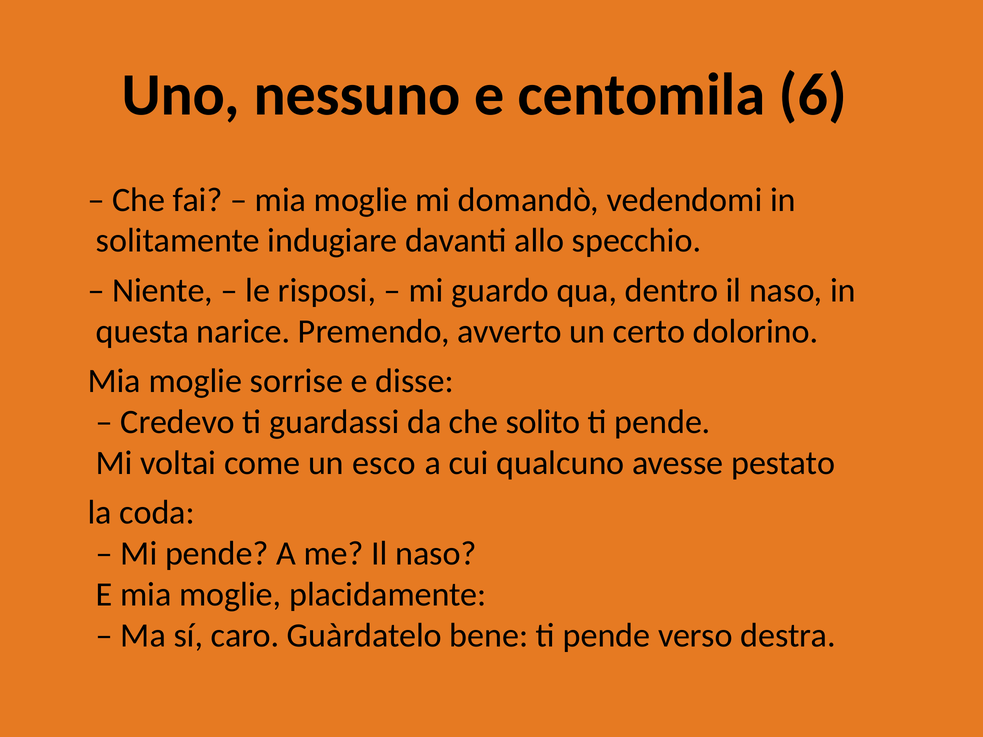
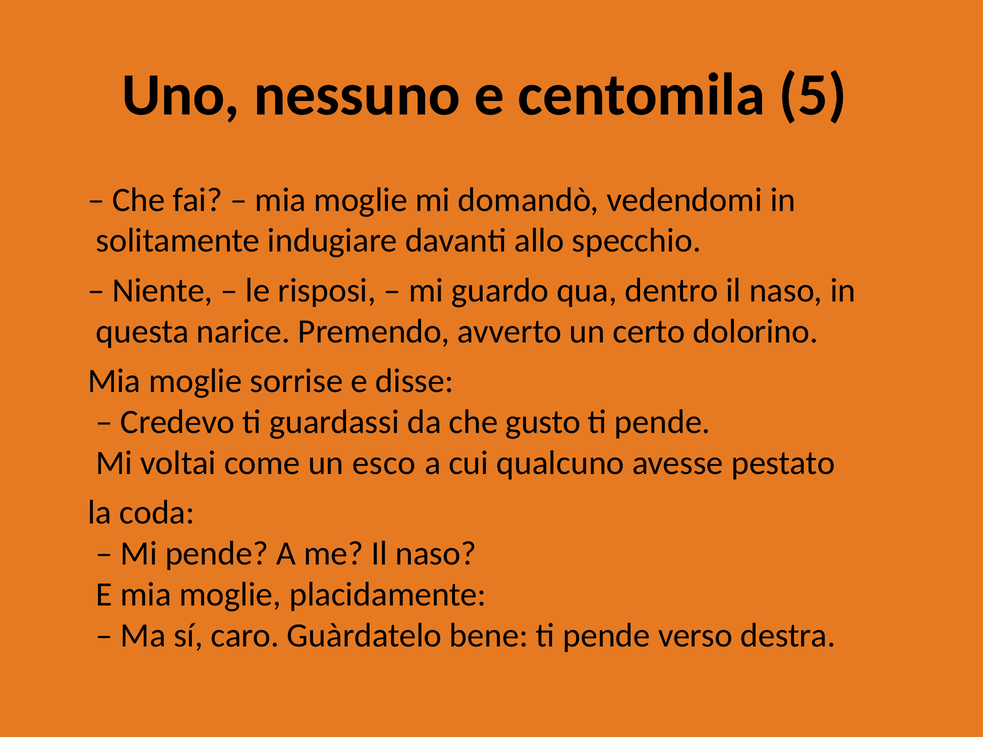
6: 6 -> 5
solito: solito -> gusto
